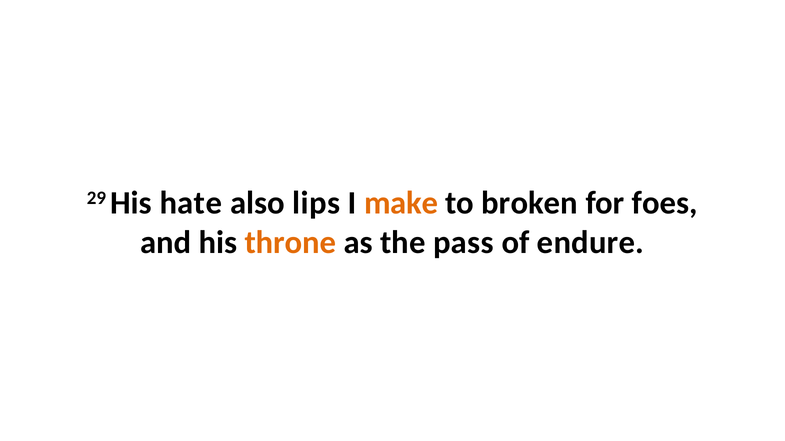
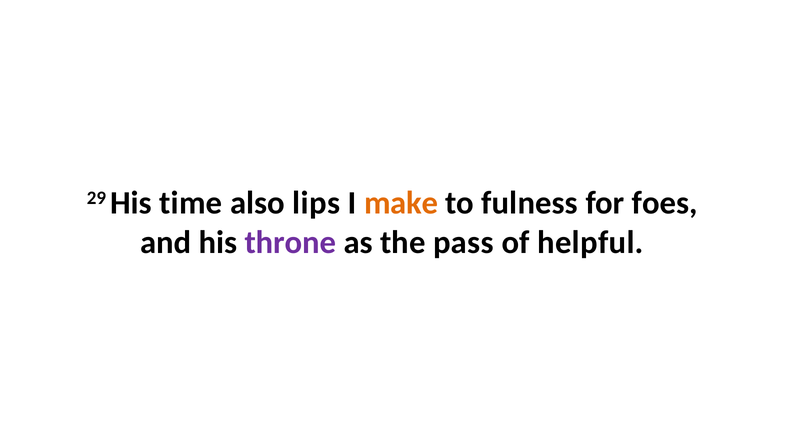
hate: hate -> time
broken: broken -> fulness
throne colour: orange -> purple
endure: endure -> helpful
